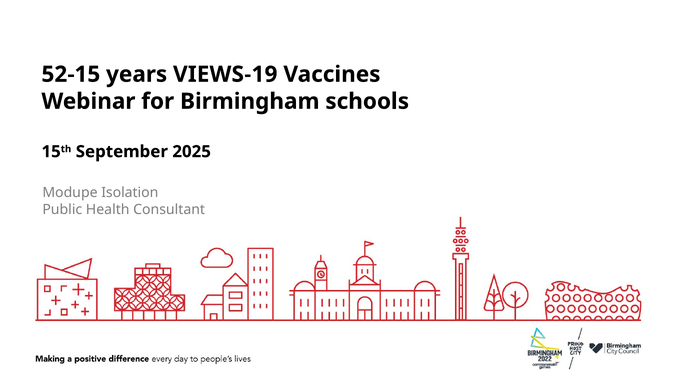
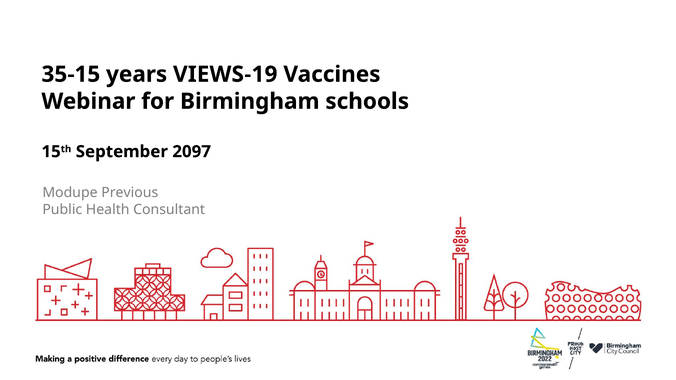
52-15: 52-15 -> 35-15
2025: 2025 -> 2097
Isolation: Isolation -> Previous
